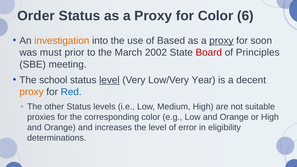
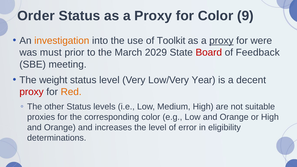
6: 6 -> 9
Based: Based -> Toolkit
soon: soon -> were
2002: 2002 -> 2029
Principles: Principles -> Feedback
school: school -> weight
level at (109, 80) underline: present -> none
proxy at (32, 92) colour: orange -> red
Red colour: blue -> orange
